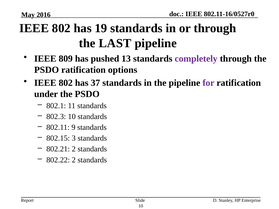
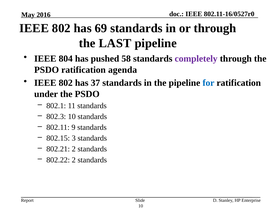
19: 19 -> 69
809: 809 -> 804
13: 13 -> 58
options: options -> agenda
for colour: purple -> blue
